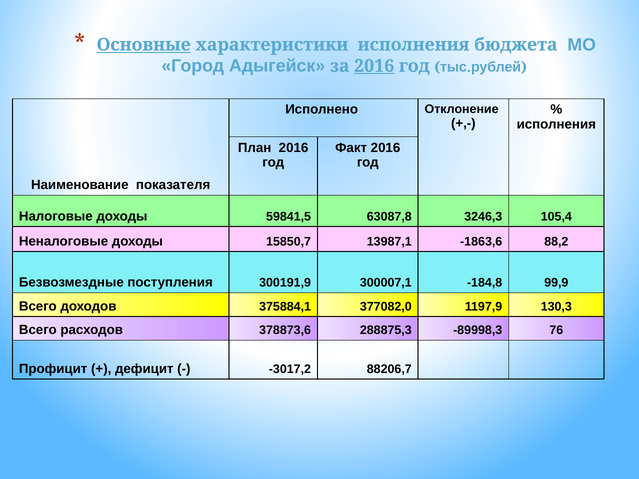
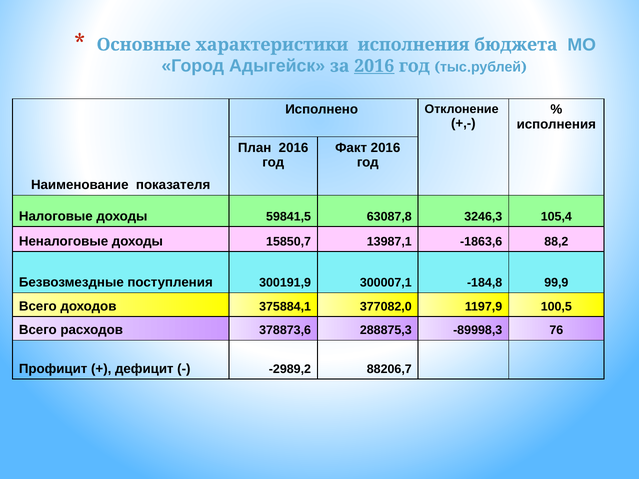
Основные underline: present -> none
130,3: 130,3 -> 100,5
-3017,2: -3017,2 -> -2989,2
